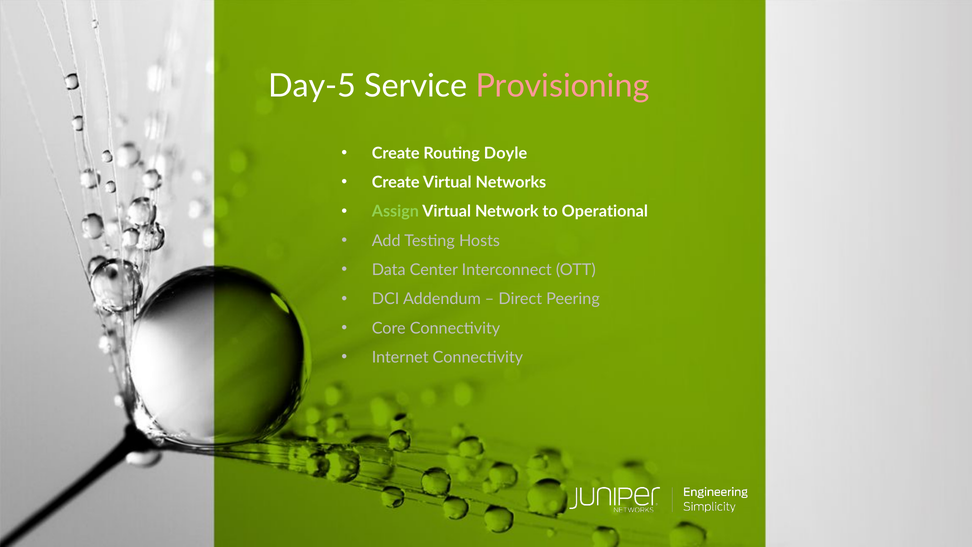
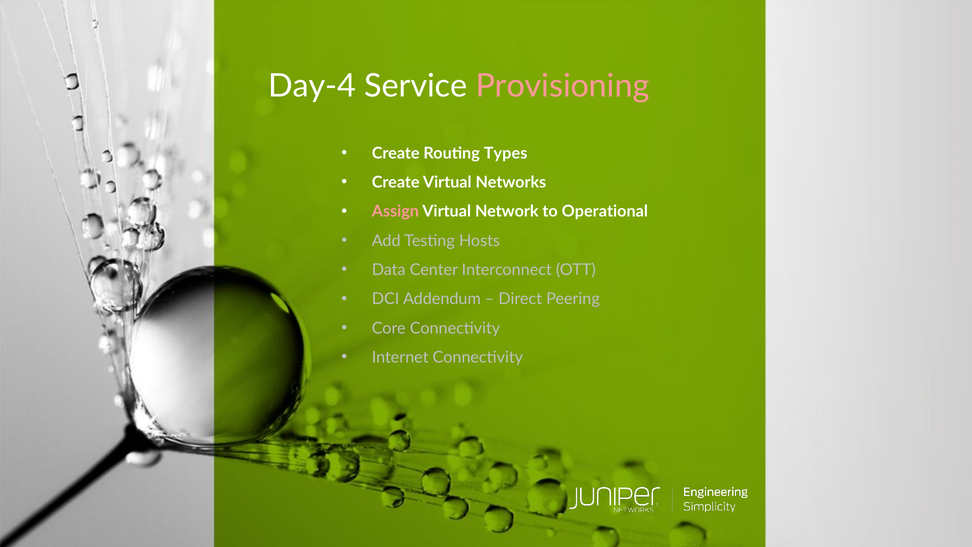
Day-5: Day-5 -> Day-4
Doyle: Doyle -> Types
Assign colour: light green -> pink
